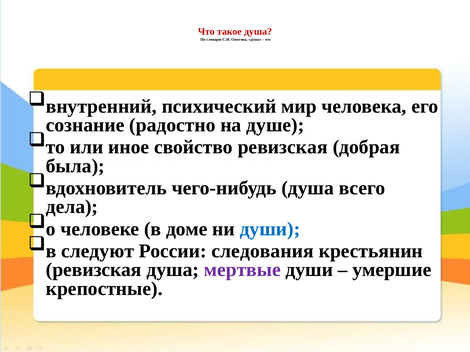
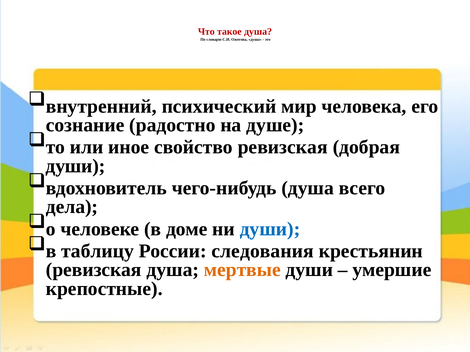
была at (75, 166): была -> души
следуют: следуют -> таблицу
мертвые colour: purple -> orange
